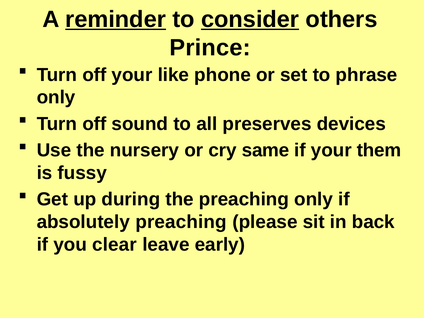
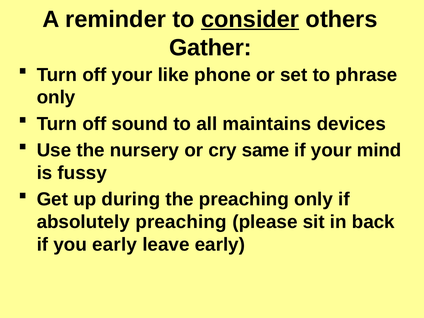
reminder underline: present -> none
Prince: Prince -> Gather
preserves: preserves -> maintains
them: them -> mind
you clear: clear -> early
